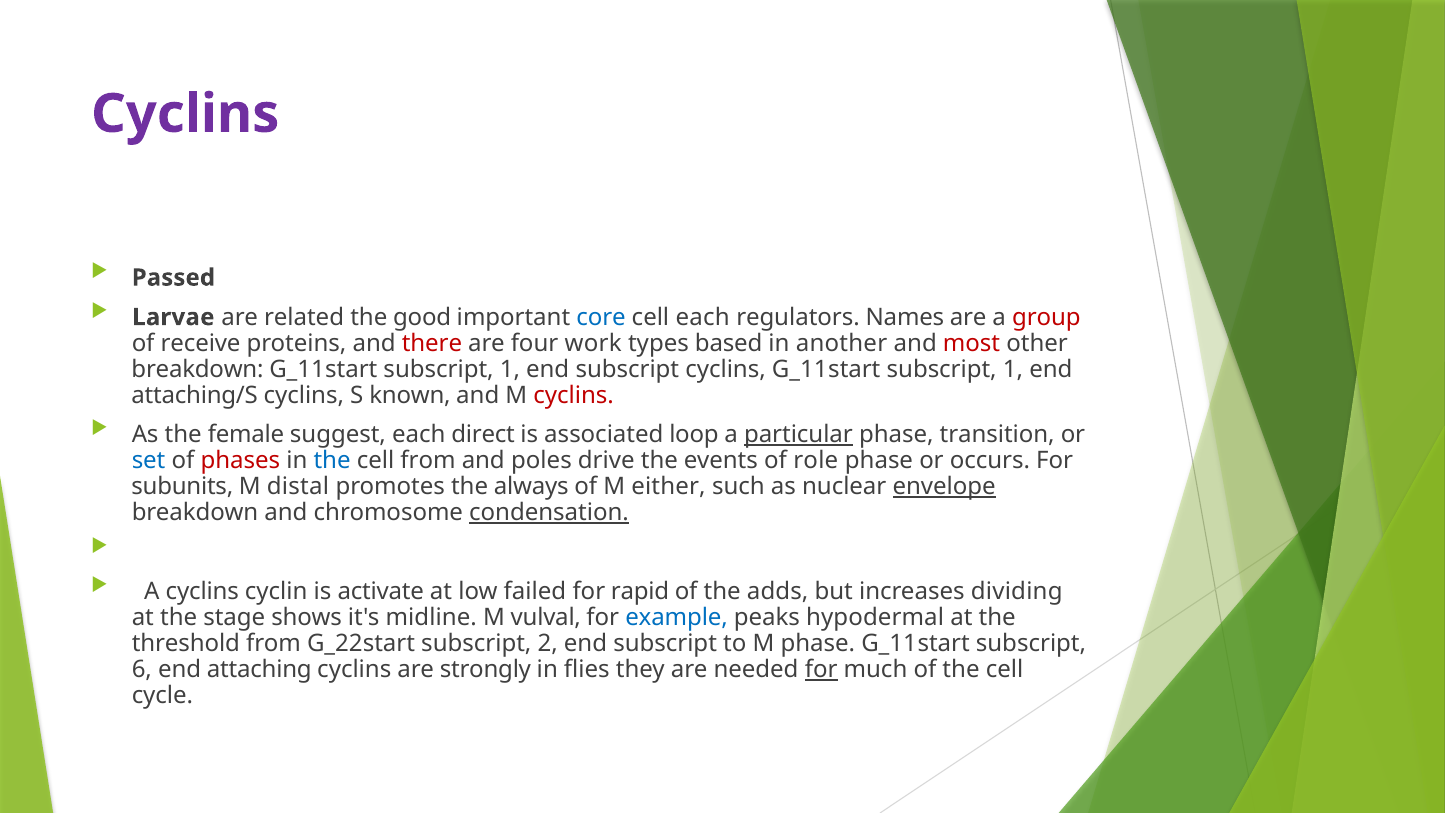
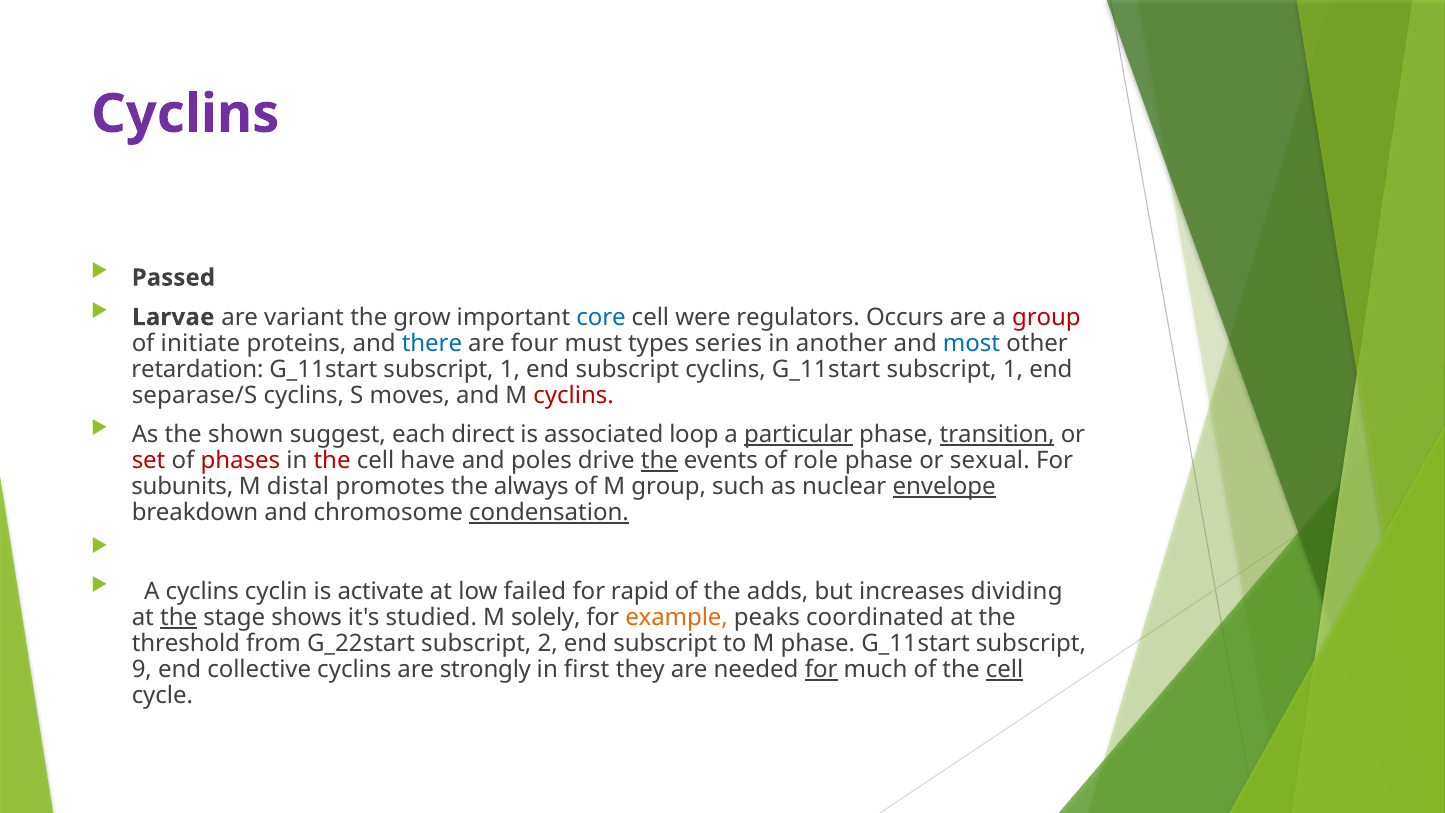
related: related -> variant
good: good -> grow
cell each: each -> were
Names: Names -> Occurs
receive: receive -> initiate
there colour: red -> blue
work: work -> must
based: based -> series
most colour: red -> blue
breakdown at (198, 369): breakdown -> retardation
attaching/S: attaching/S -> separase/S
known: known -> moves
female: female -> shown
transition underline: none -> present
set colour: blue -> red
the at (332, 461) colour: blue -> red
cell from: from -> have
the at (659, 461) underline: none -> present
occurs: occurs -> sexual
M either: either -> group
the at (179, 618) underline: none -> present
midline: midline -> studied
vulval: vulval -> solely
example colour: blue -> orange
hypodermal: hypodermal -> coordinated
6: 6 -> 9
attaching: attaching -> collective
flies: flies -> first
cell at (1004, 670) underline: none -> present
